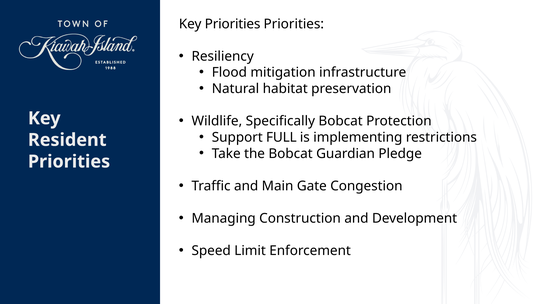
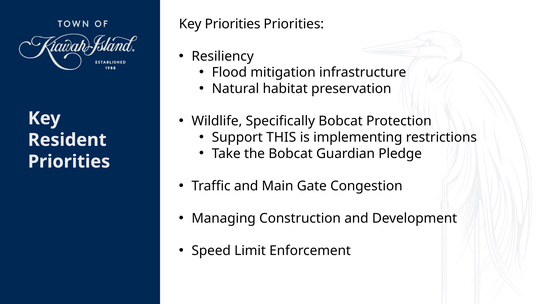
FULL: FULL -> THIS
